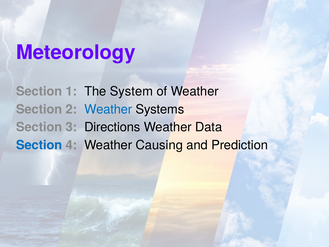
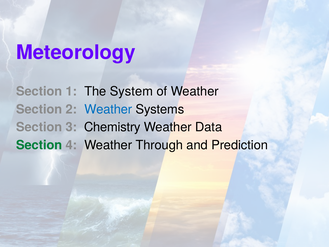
Directions: Directions -> Chemistry
Section at (39, 145) colour: blue -> green
Causing: Causing -> Through
